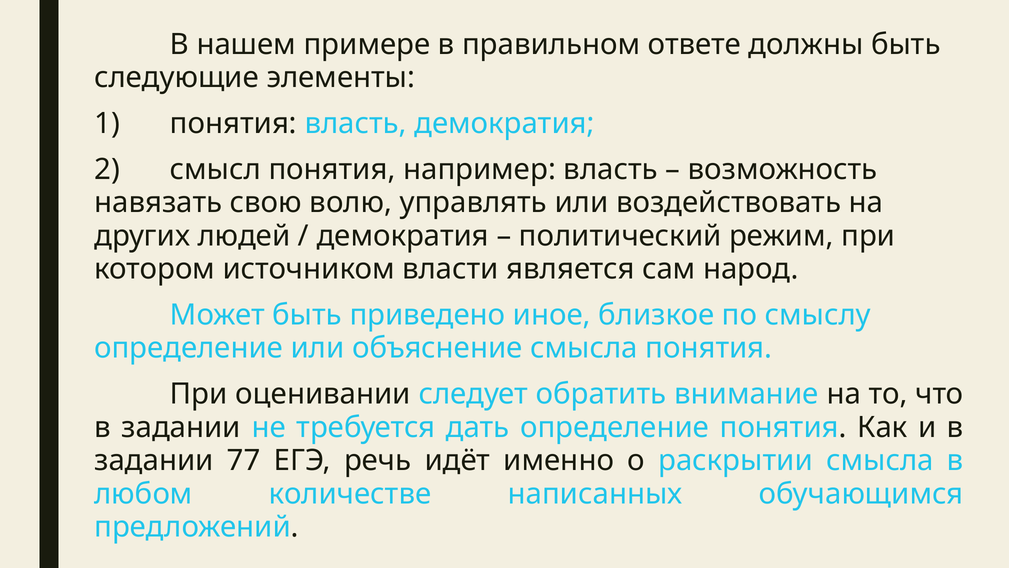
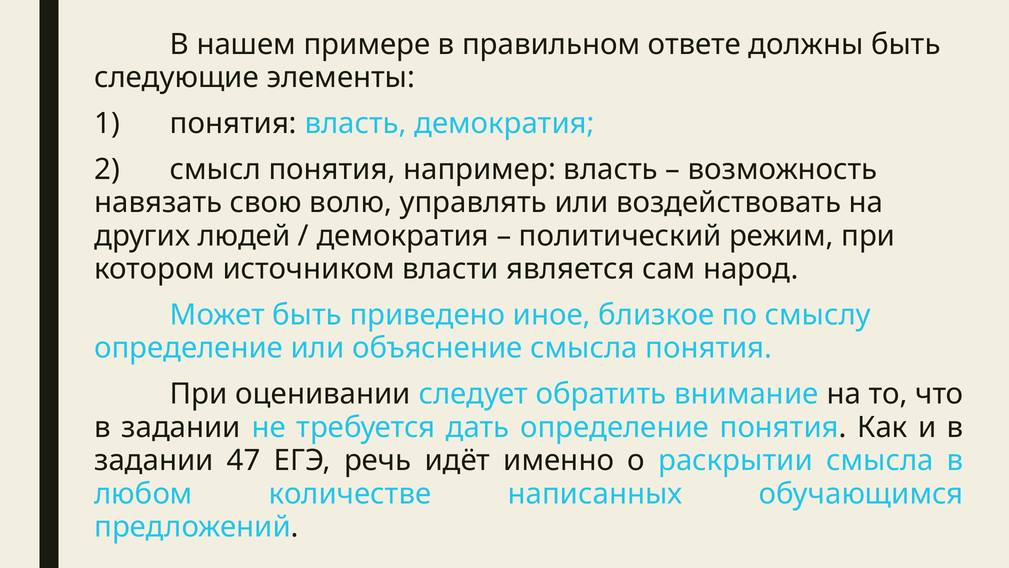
77: 77 -> 47
